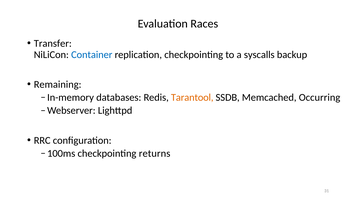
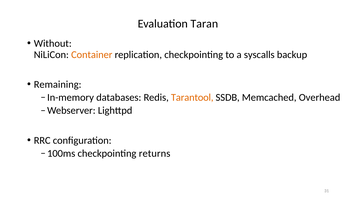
Races: Races -> Taran
Transfer: Transfer -> Without
Container colour: blue -> orange
Occurring: Occurring -> Overhead
